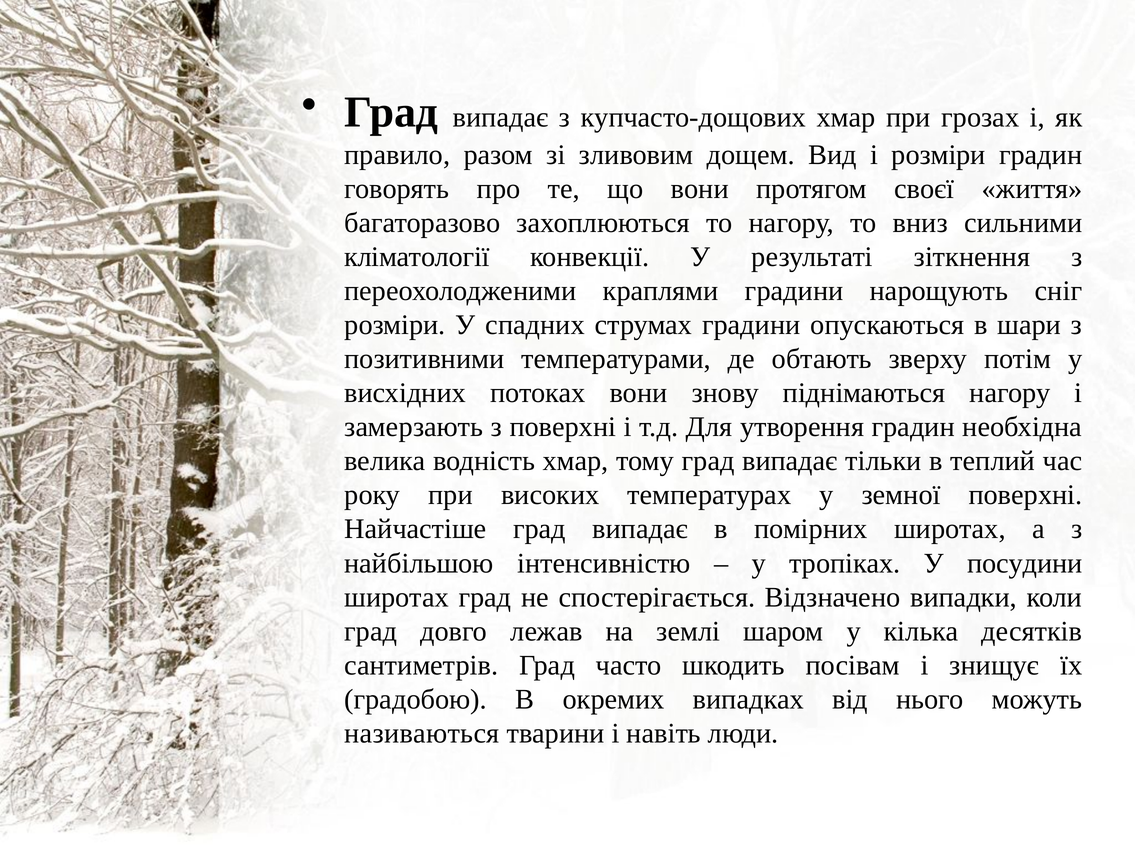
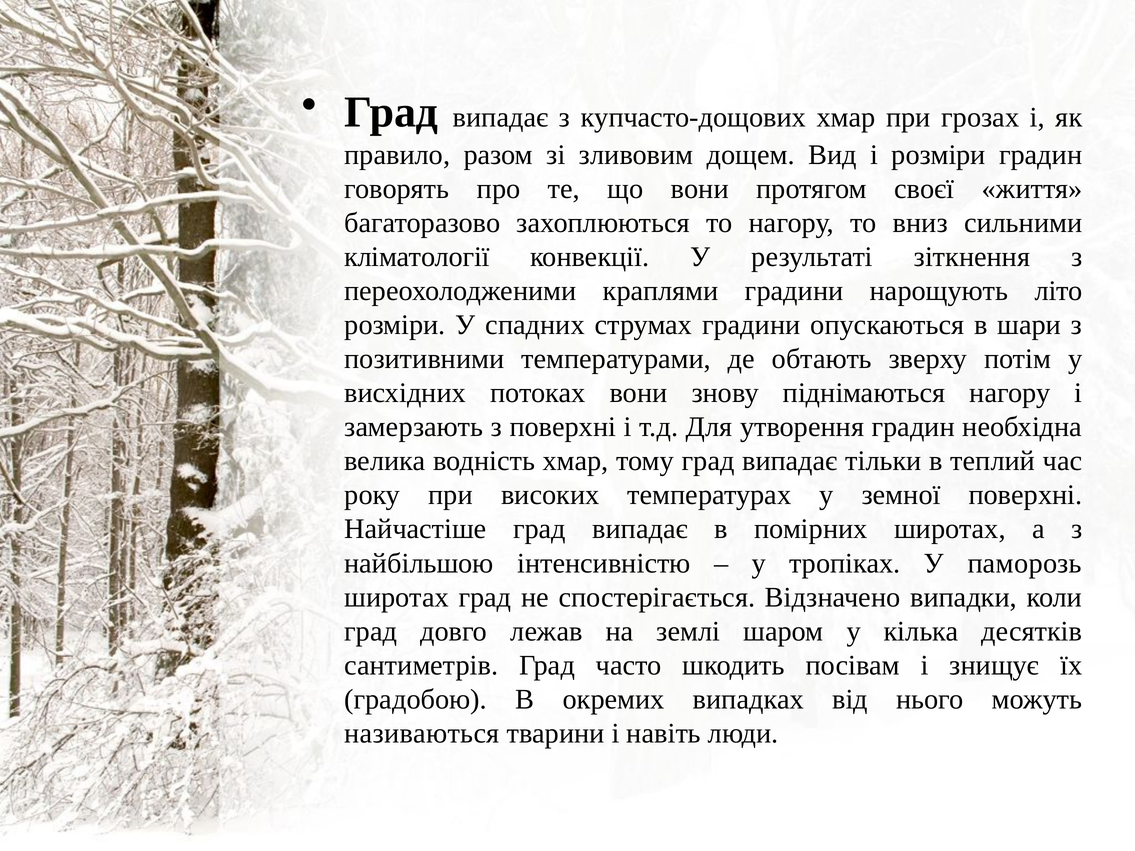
сніг: сніг -> літо
посудини: посудини -> паморозь
